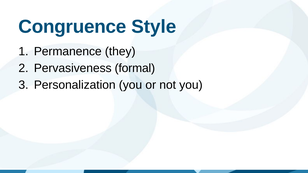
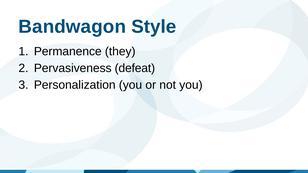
Congruence: Congruence -> Bandwagon
formal: formal -> defeat
